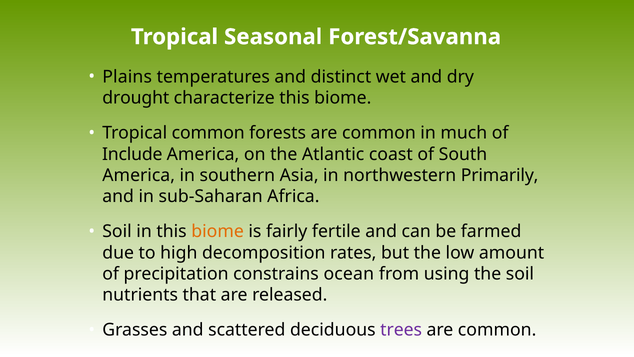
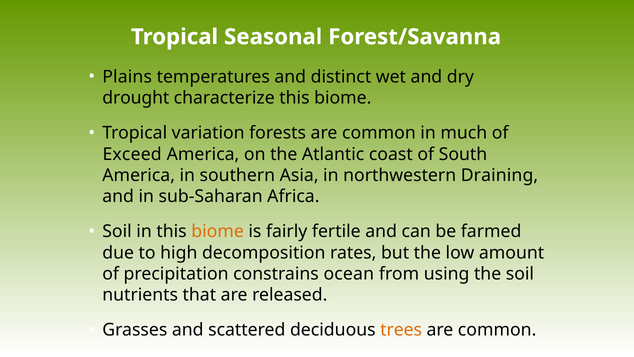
Tropical common: common -> variation
Include: Include -> Exceed
Primarily: Primarily -> Draining
trees colour: purple -> orange
